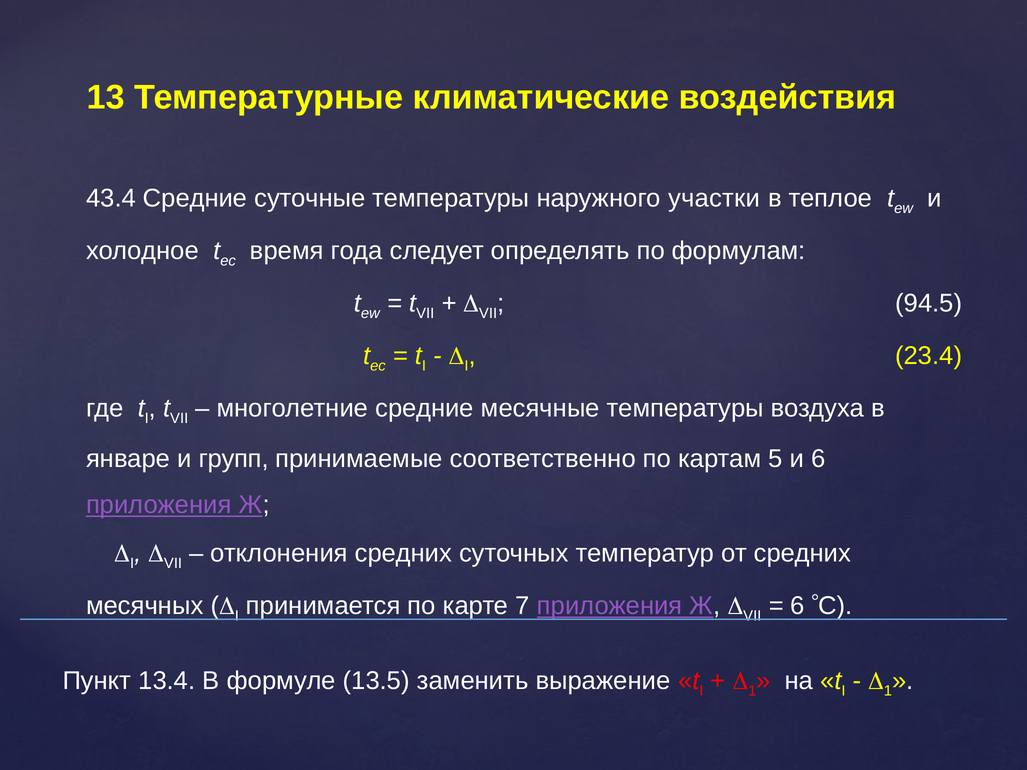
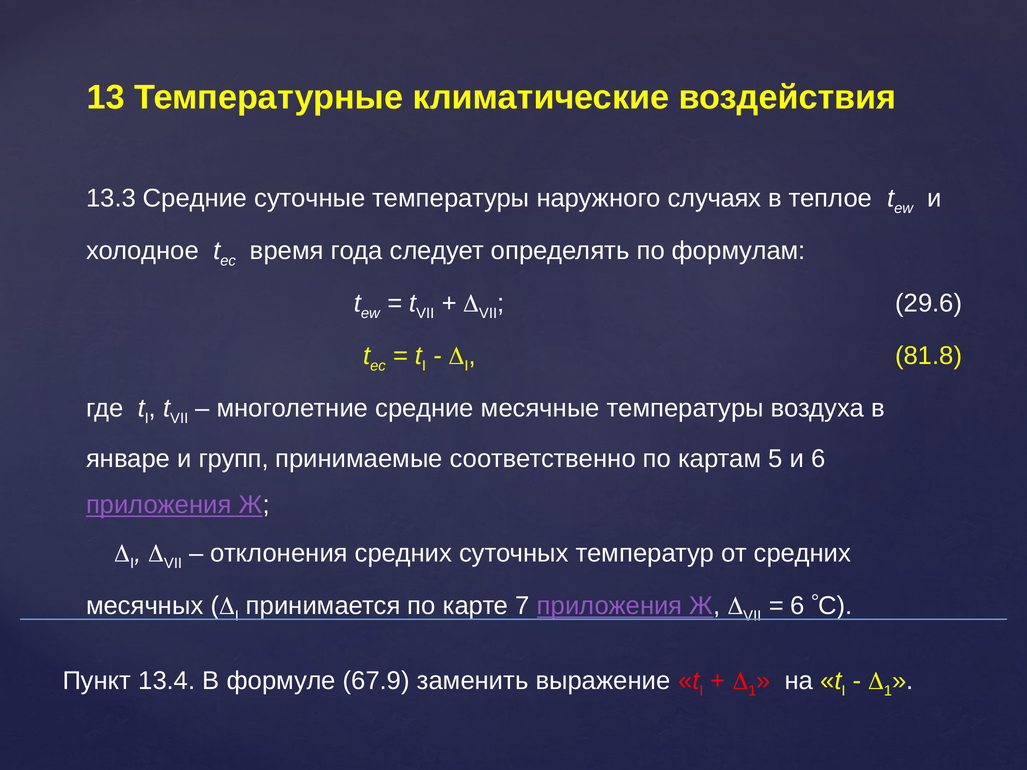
43.4: 43.4 -> 13.3
участки: участки -> случаях
94.5: 94.5 -> 29.6
23.4: 23.4 -> 81.8
13.5: 13.5 -> 67.9
